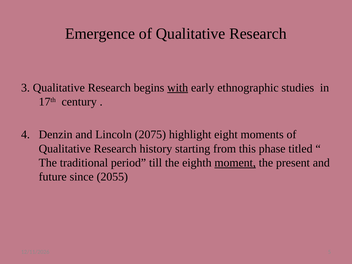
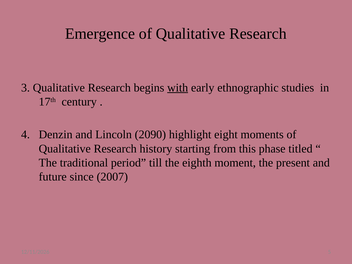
2075: 2075 -> 2090
moment underline: present -> none
2055: 2055 -> 2007
